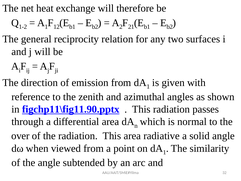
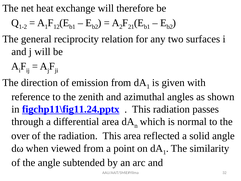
figchp11\fig11.90.pptx: figchp11\fig11.90.pptx -> figchp11\fig11.24.pptx
radiative: radiative -> reflected
